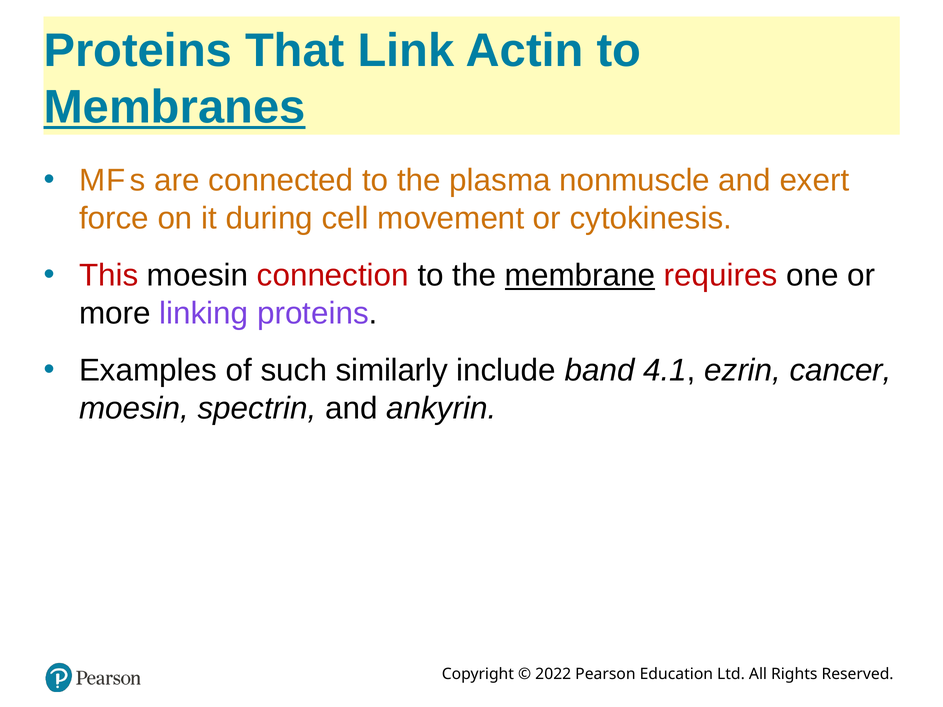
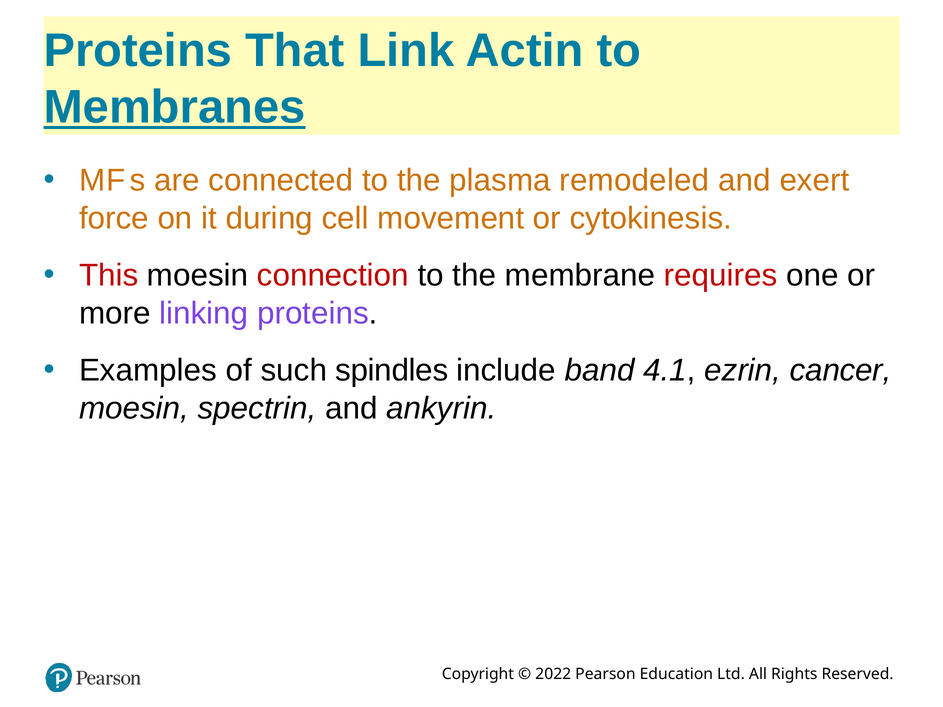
nonmuscle: nonmuscle -> remodeled
membrane underline: present -> none
similarly: similarly -> spindles
